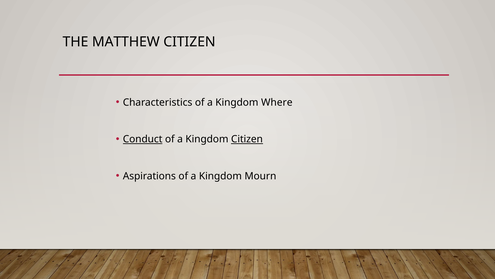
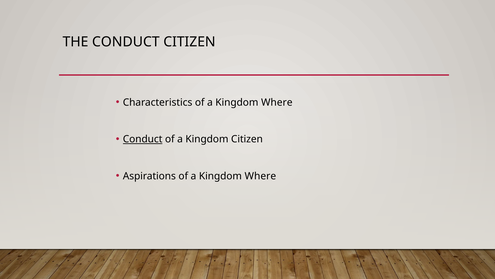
THE MATTHEW: MATTHEW -> CONDUCT
Citizen at (247, 139) underline: present -> none
Mourn at (260, 176): Mourn -> Where
